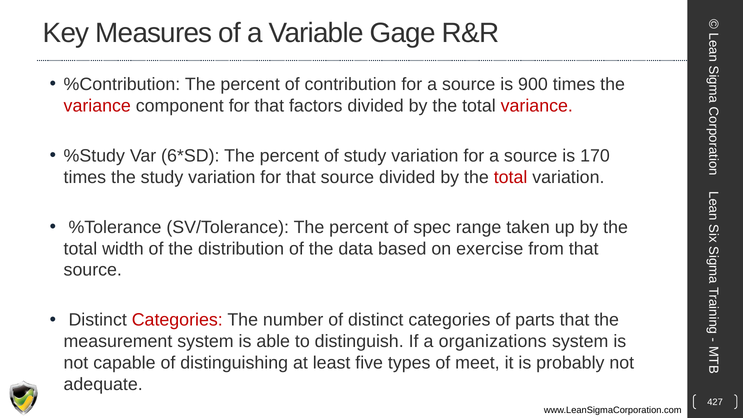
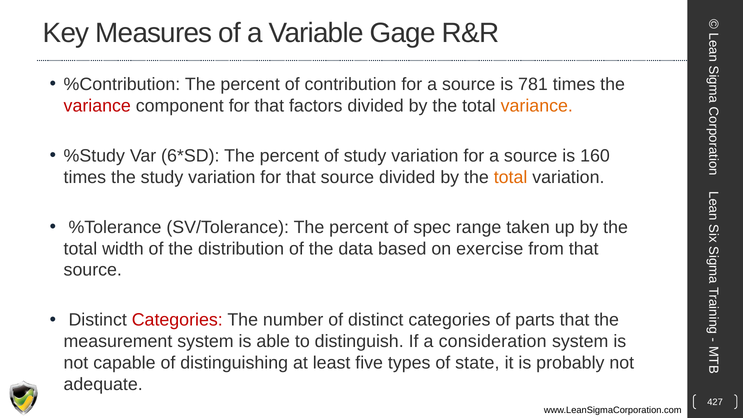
900: 900 -> 781
variance at (537, 106) colour: red -> orange
170: 170 -> 160
total at (511, 177) colour: red -> orange
organizations: organizations -> consideration
meet: meet -> state
